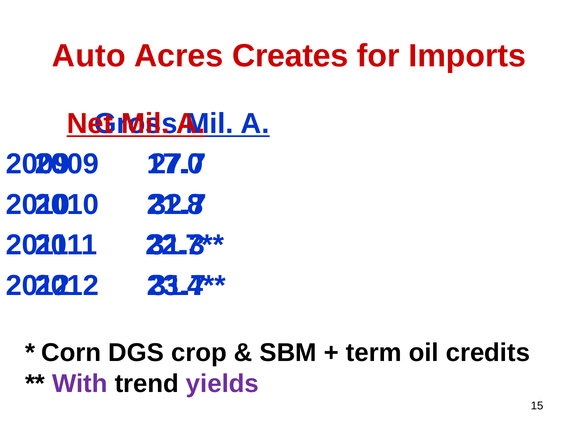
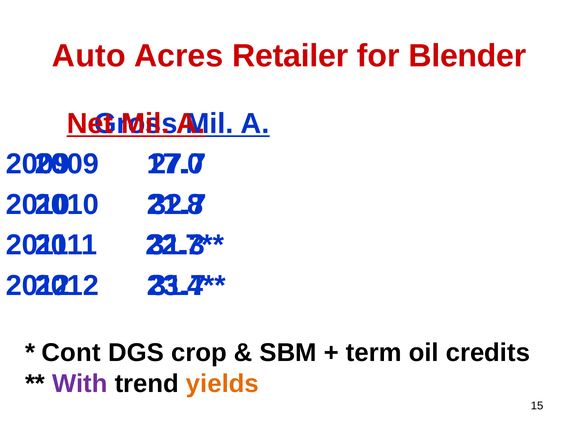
Creates: Creates -> Retailer
Imports: Imports -> Blender
Corn: Corn -> Cont
yields colour: purple -> orange
